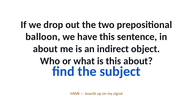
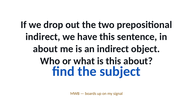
balloon at (43, 37): balloon -> indirect
